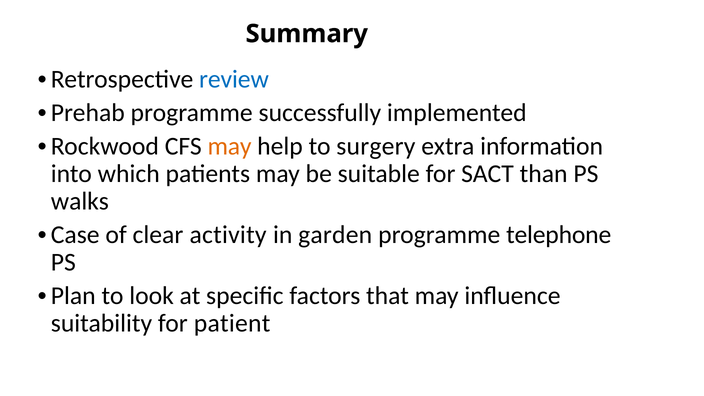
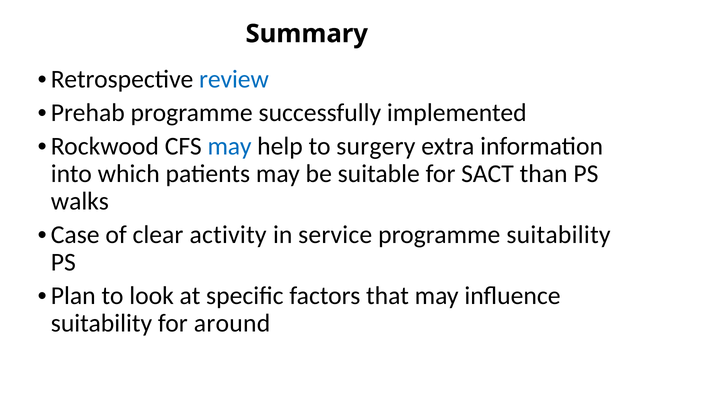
may at (230, 146) colour: orange -> blue
garden: garden -> service
programme telephone: telephone -> suitability
patient: patient -> around
